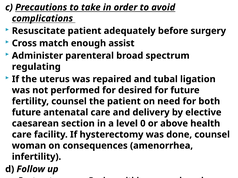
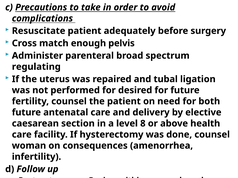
assist: assist -> pelvis
0: 0 -> 8
